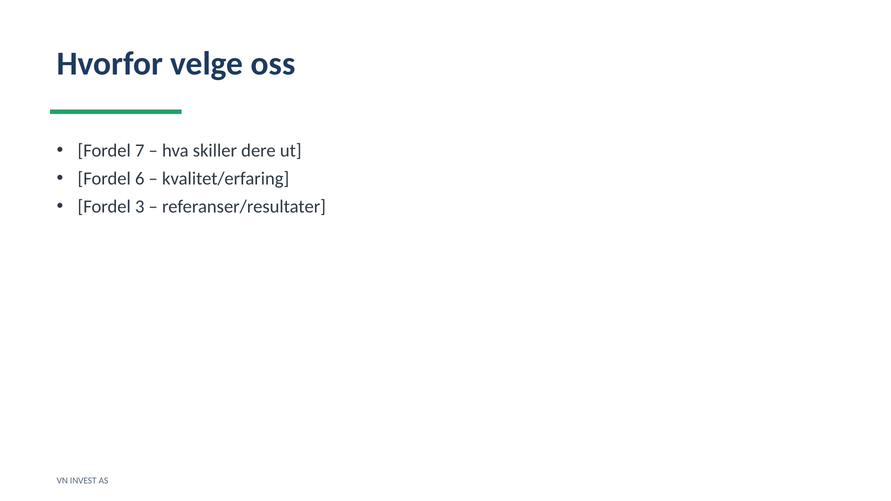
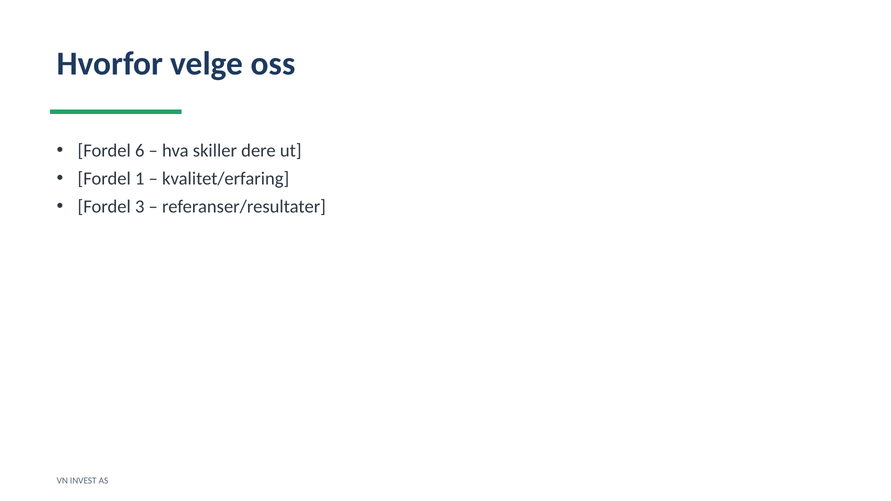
7: 7 -> 6
6: 6 -> 1
